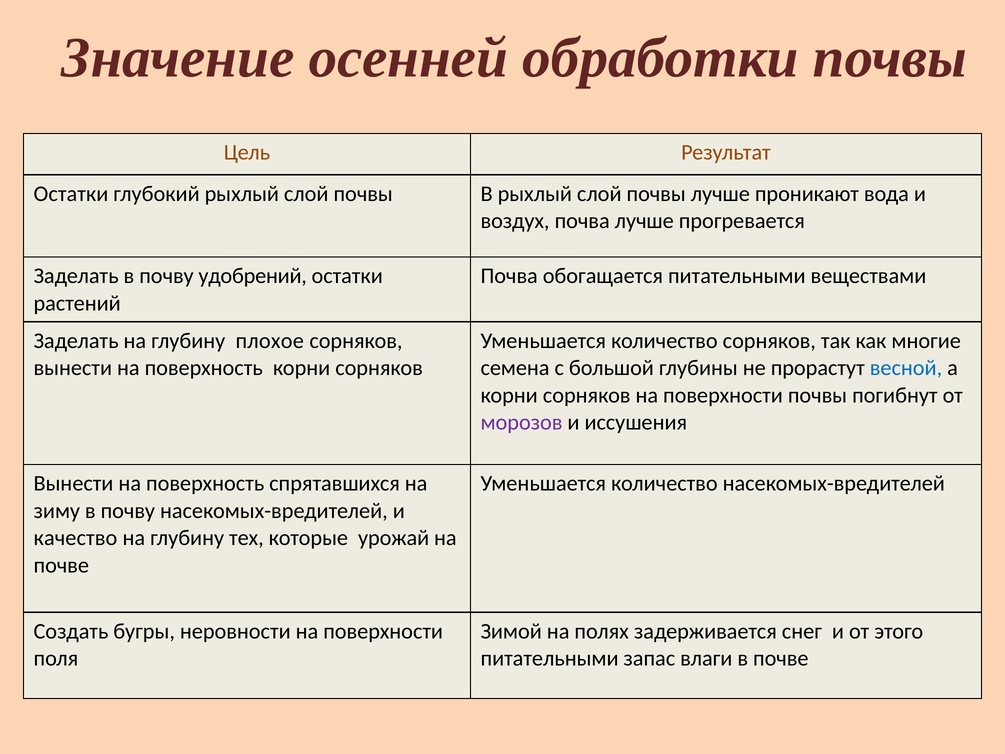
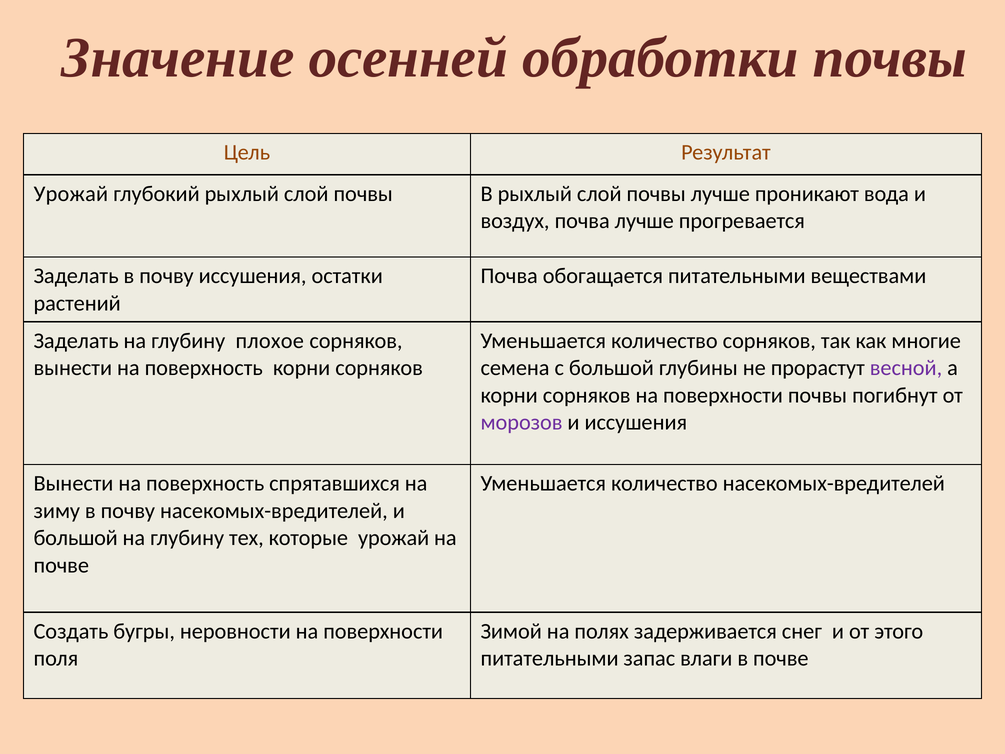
Остатки at (71, 194): Остатки -> Урожай
почву удобрений: удобрений -> иссушения
весной colour: blue -> purple
качество at (75, 538): качество -> большой
